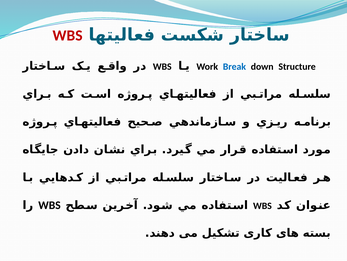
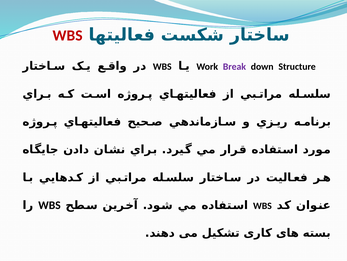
Break colour: blue -> purple
